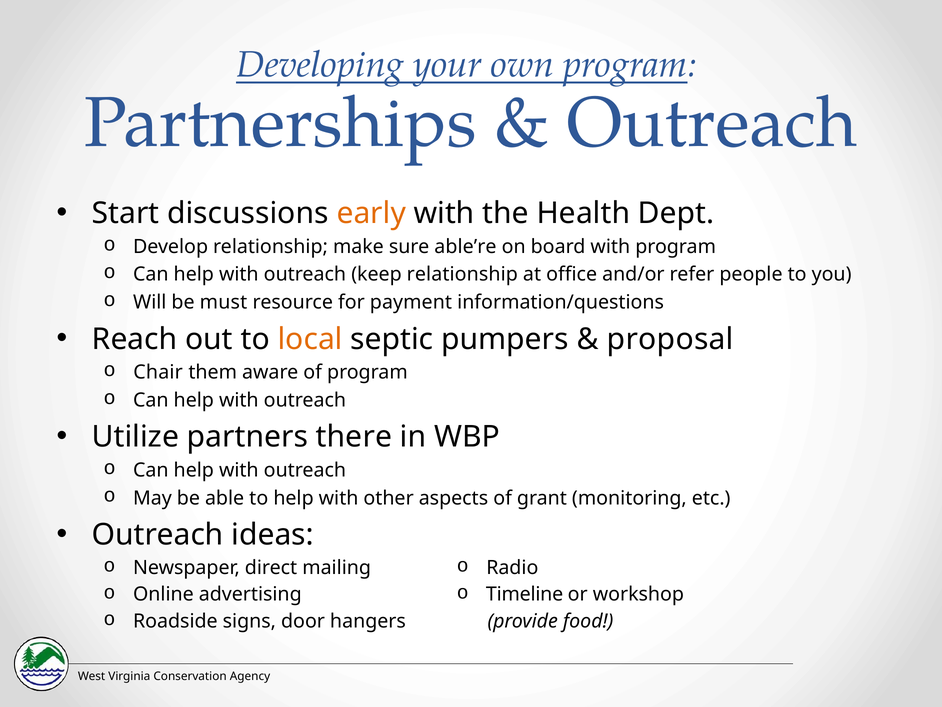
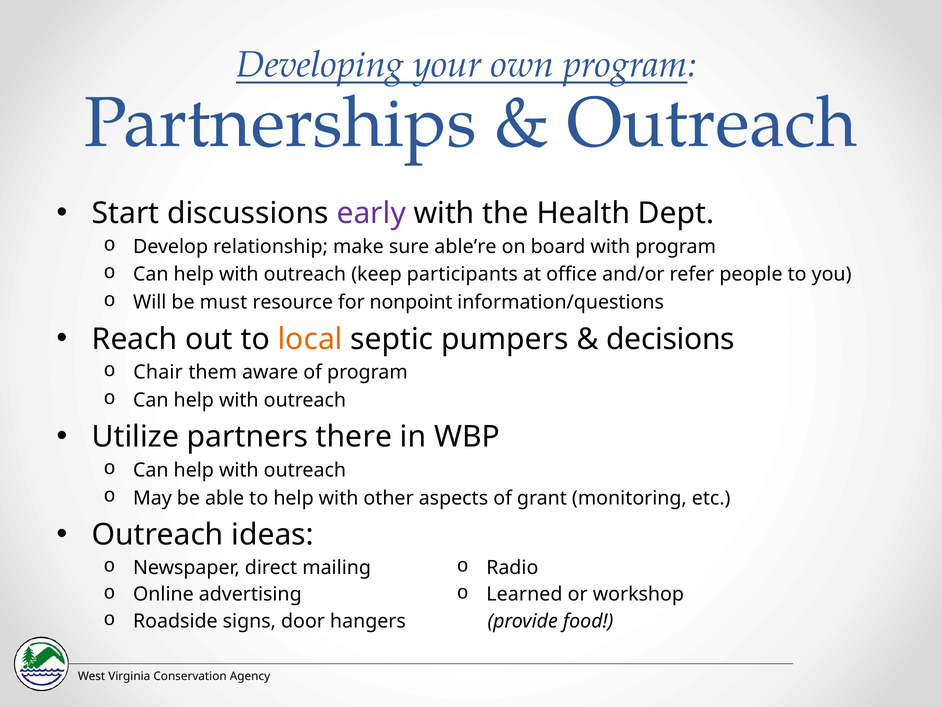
early colour: orange -> purple
keep relationship: relationship -> participants
payment: payment -> nonpoint
proposal: proposal -> decisions
Timeline: Timeline -> Learned
